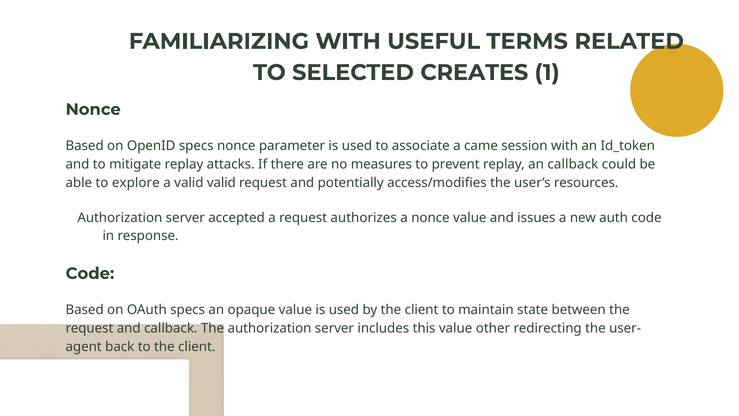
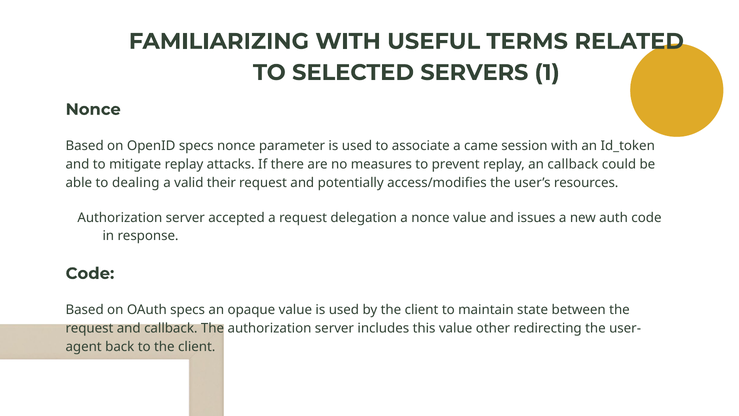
CREATES: CREATES -> SERVERS
explore: explore -> dealing
valid valid: valid -> their
authorizes: authorizes -> delegation
